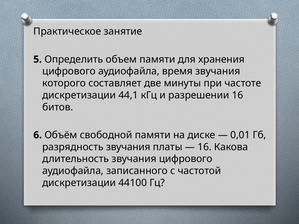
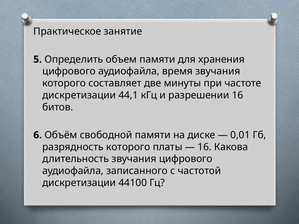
разрядность звучания: звучания -> которого
